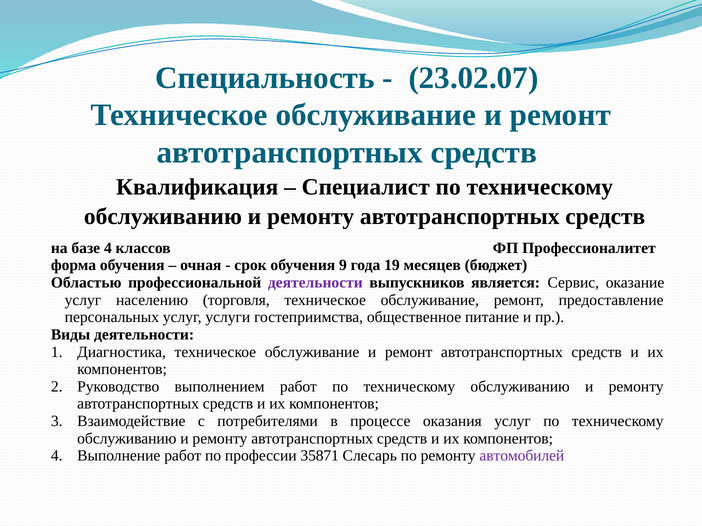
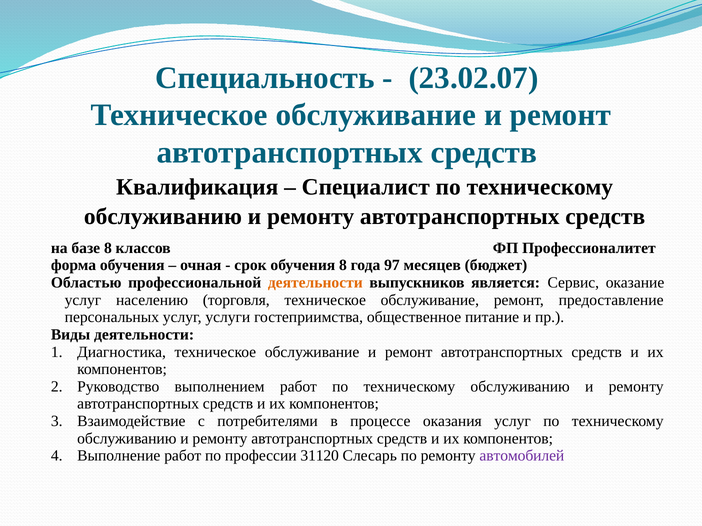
базе 4: 4 -> 8
обучения 9: 9 -> 8
19: 19 -> 97
деятельности at (315, 283) colour: purple -> orange
35871: 35871 -> 31120
